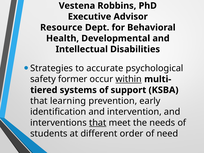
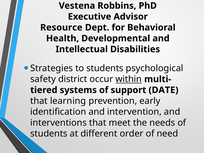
to accurate: accurate -> students
former: former -> district
KSBA: KSBA -> DATE
that at (98, 123) underline: present -> none
